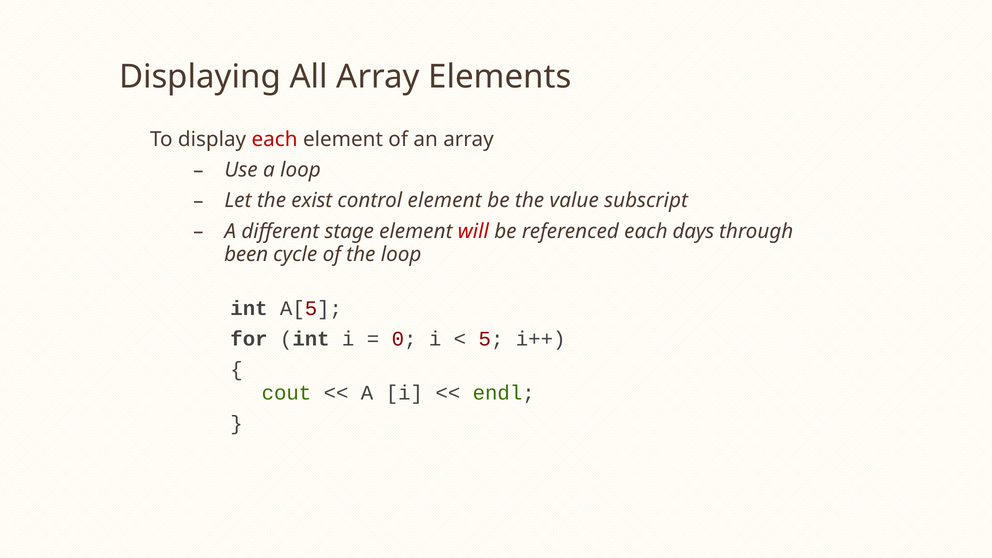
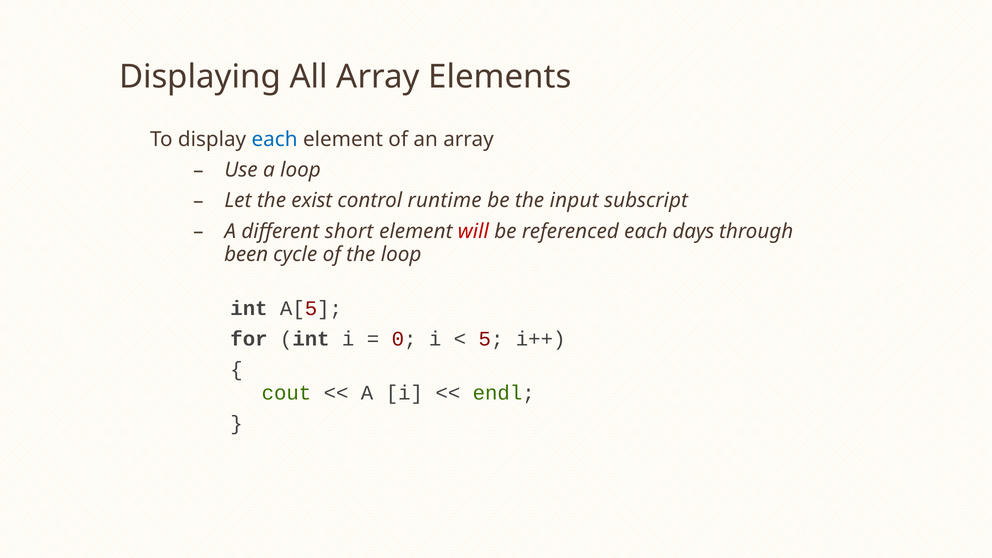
each at (275, 140) colour: red -> blue
control element: element -> runtime
value: value -> input
stage: stage -> short
